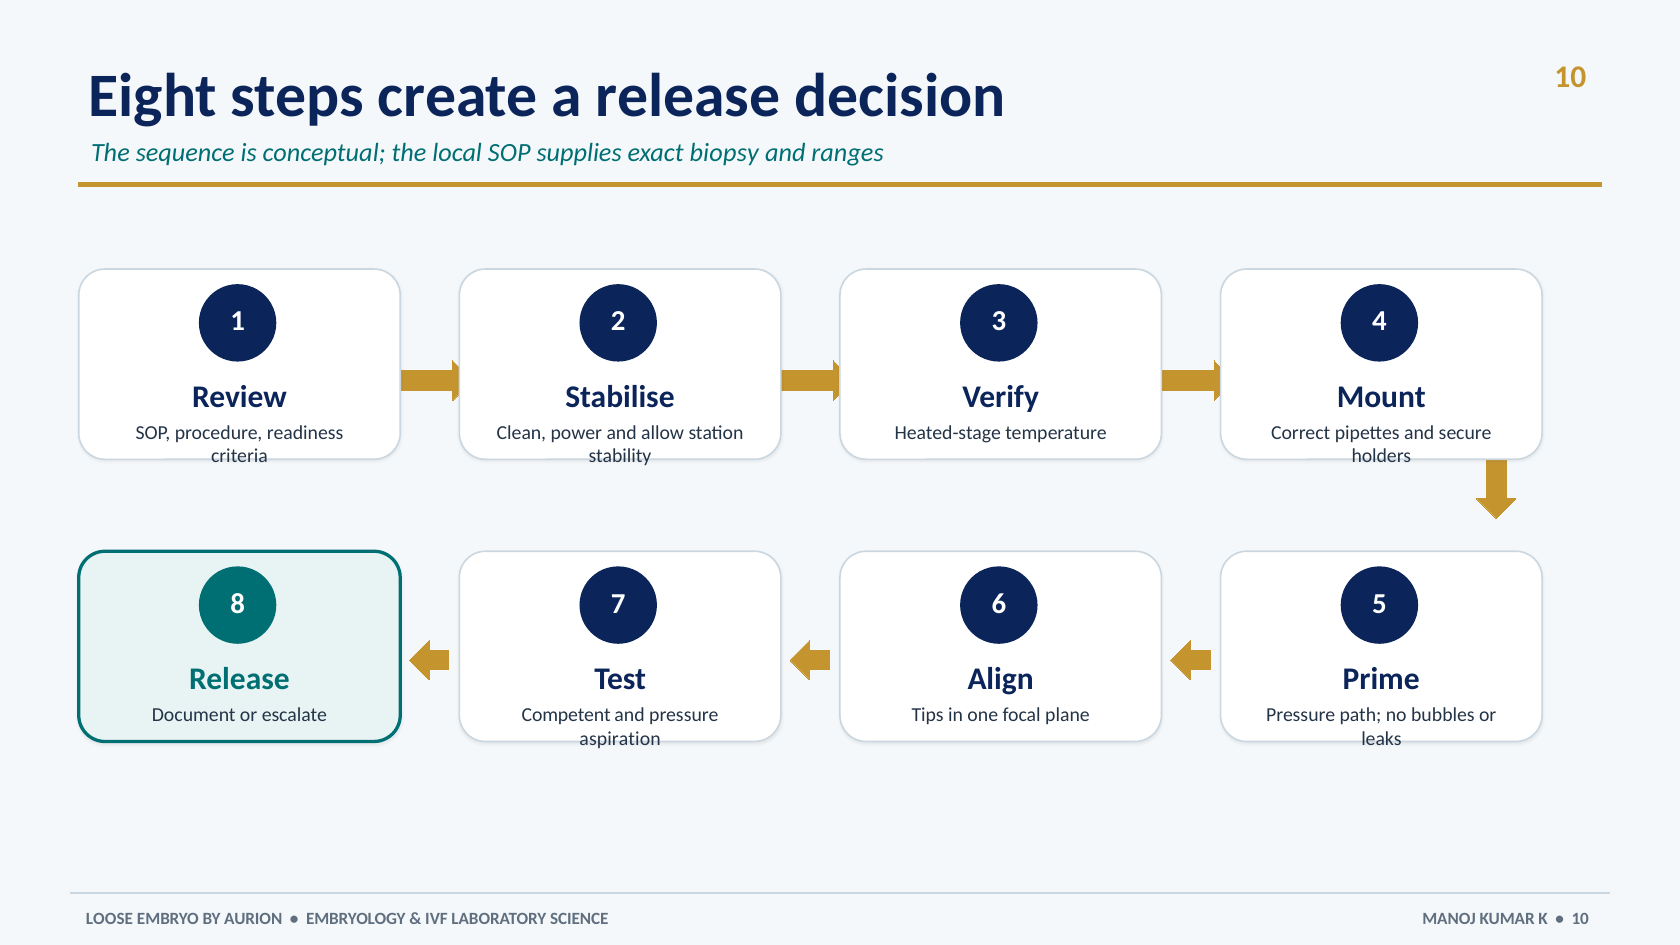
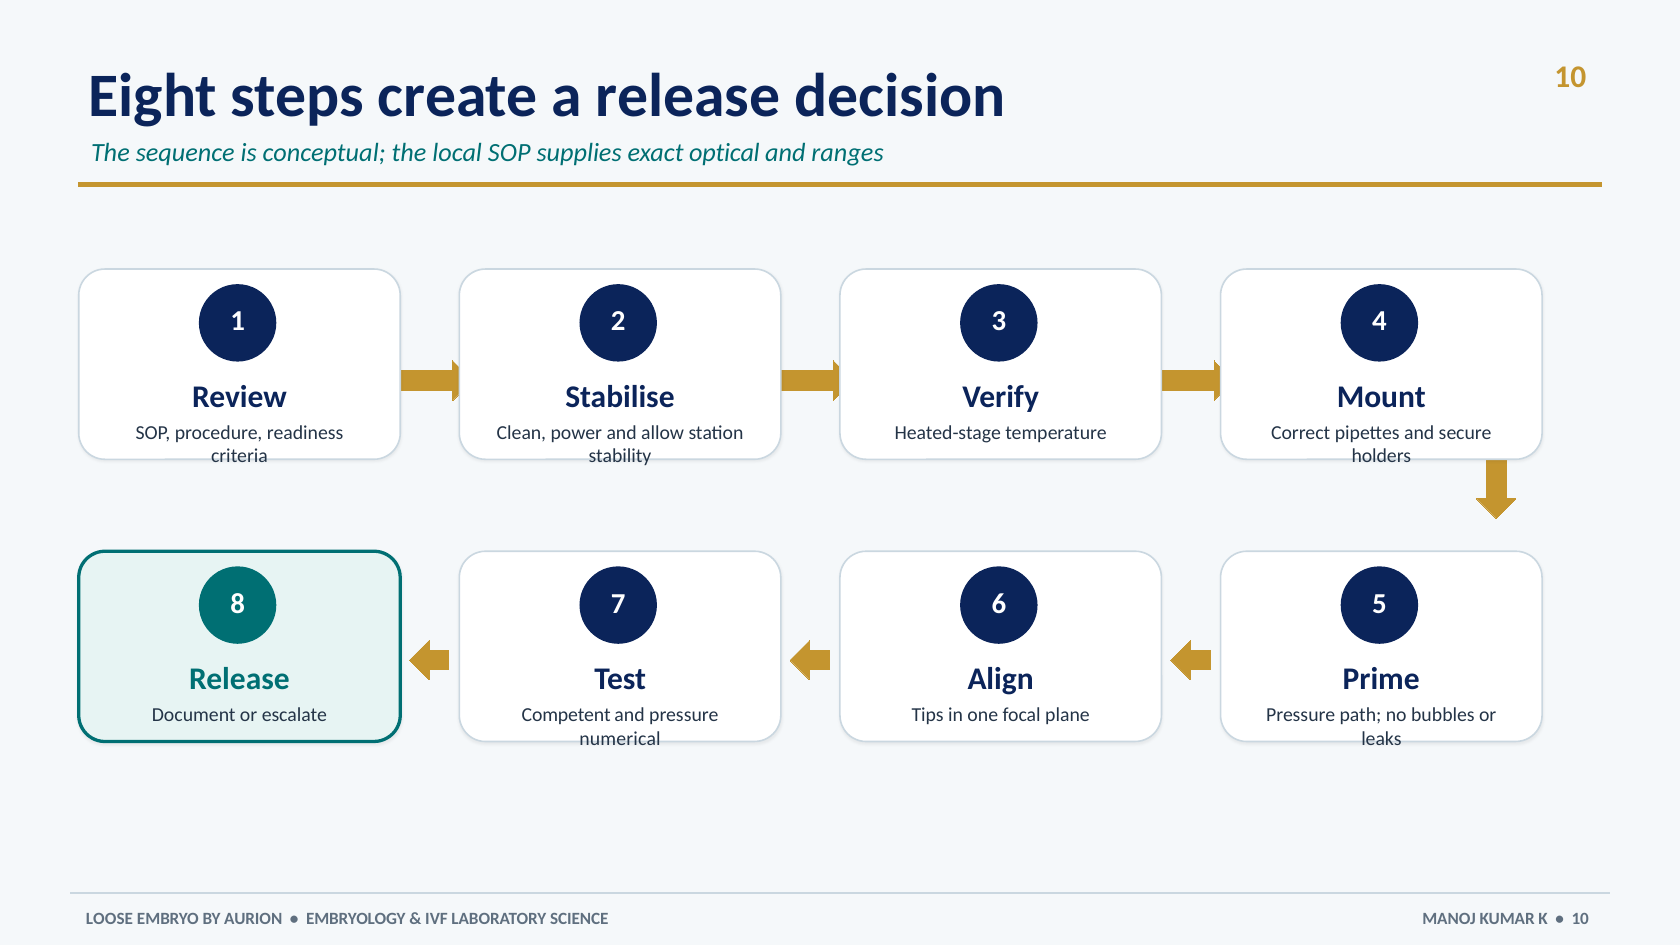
biopsy: biopsy -> optical
aspiration: aspiration -> numerical
